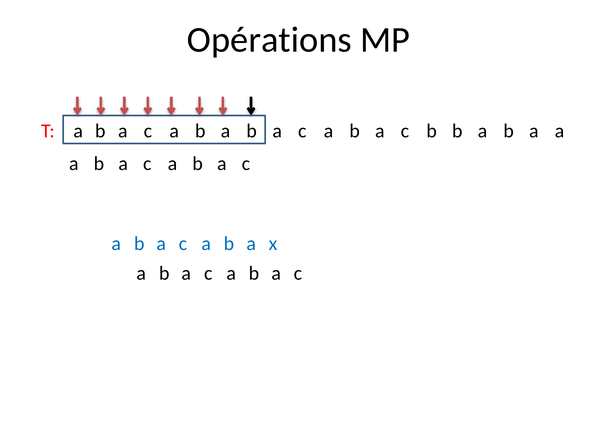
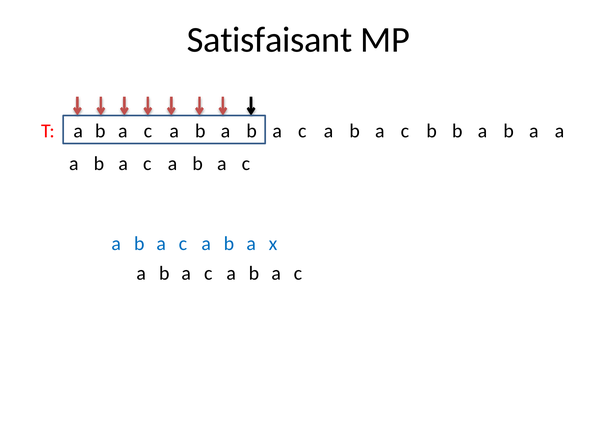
Opérations: Opérations -> Satisfaisant
